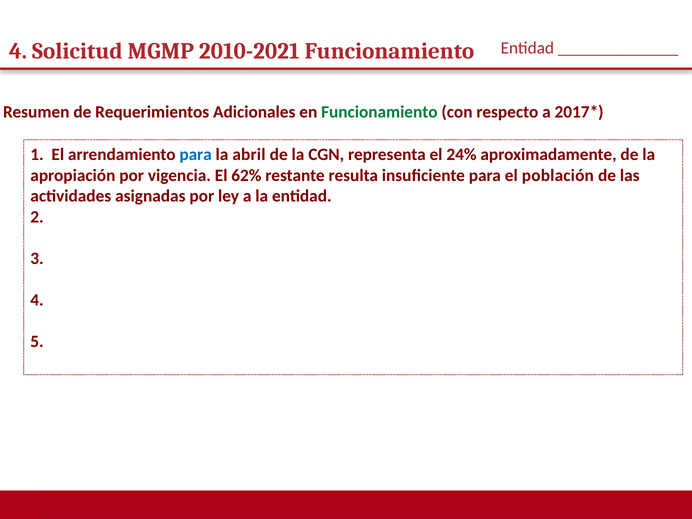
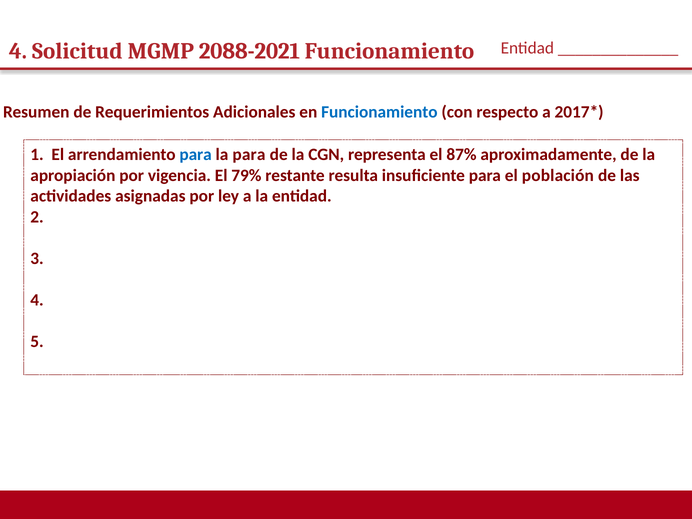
2010-2021: 2010-2021 -> 2088-2021
Funcionamiento at (379, 112) colour: green -> blue
la abril: abril -> para
24%: 24% -> 87%
62%: 62% -> 79%
